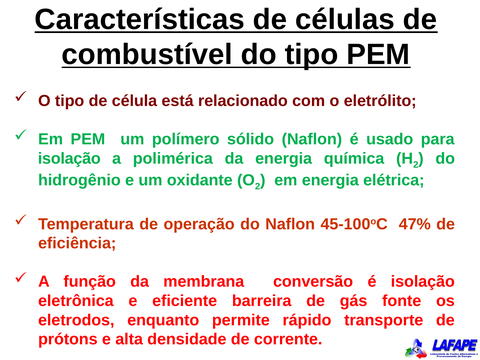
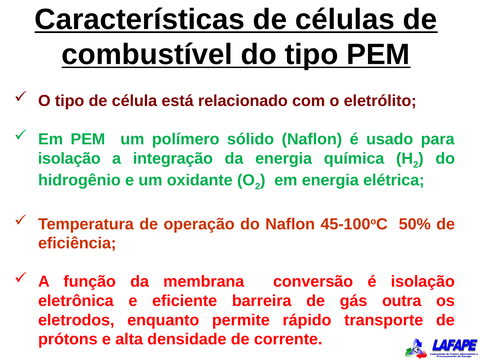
polimérica: polimérica -> integração
47%: 47% -> 50%
fonte: fonte -> outra
